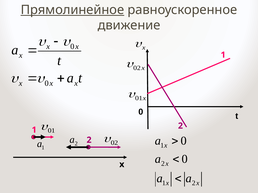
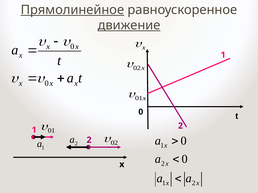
движение underline: none -> present
